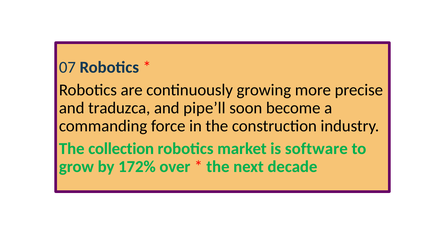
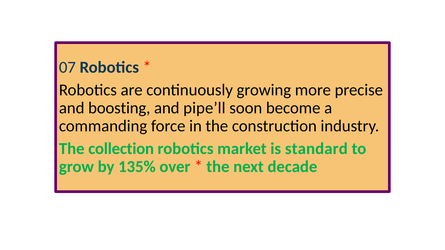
traduzca: traduzca -> boosting
software: software -> standard
172%: 172% -> 135%
